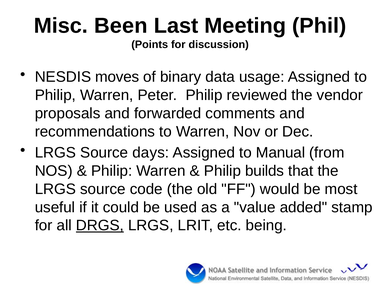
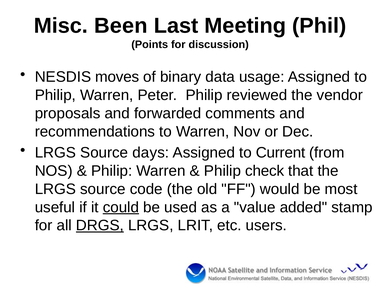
Manual: Manual -> Current
builds: builds -> check
could underline: none -> present
being: being -> users
